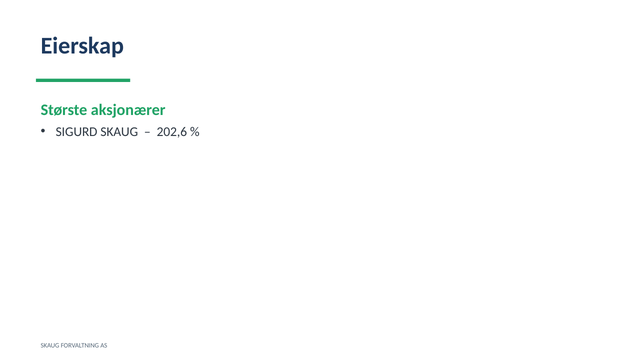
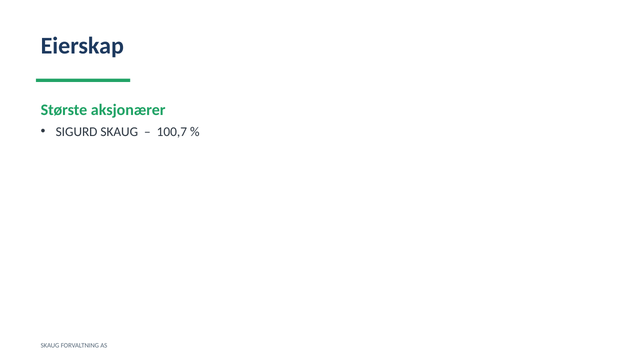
202,6: 202,6 -> 100,7
